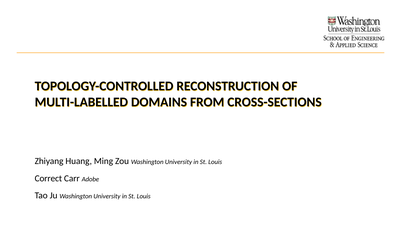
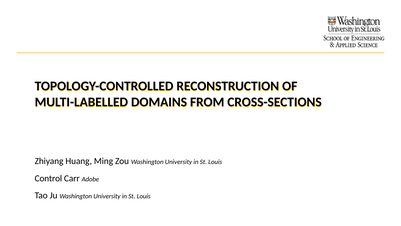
Correct: Correct -> Control
